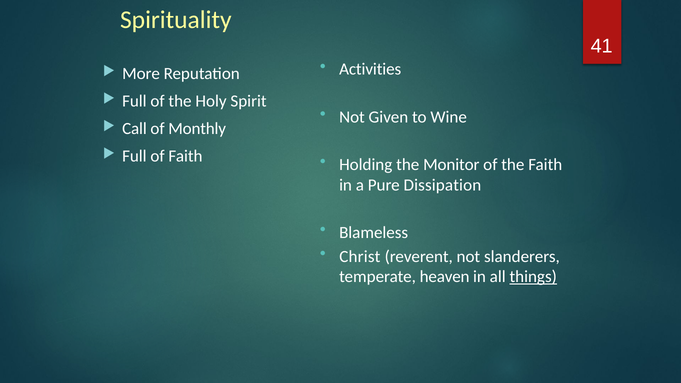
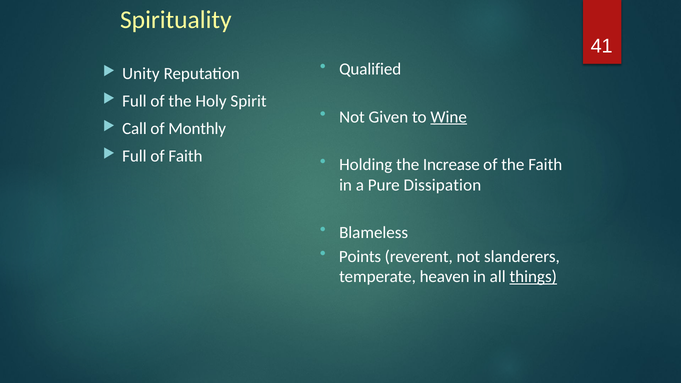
Activities: Activities -> Qualified
More: More -> Unity
Wine underline: none -> present
Monitor: Monitor -> Increase
Christ: Christ -> Points
